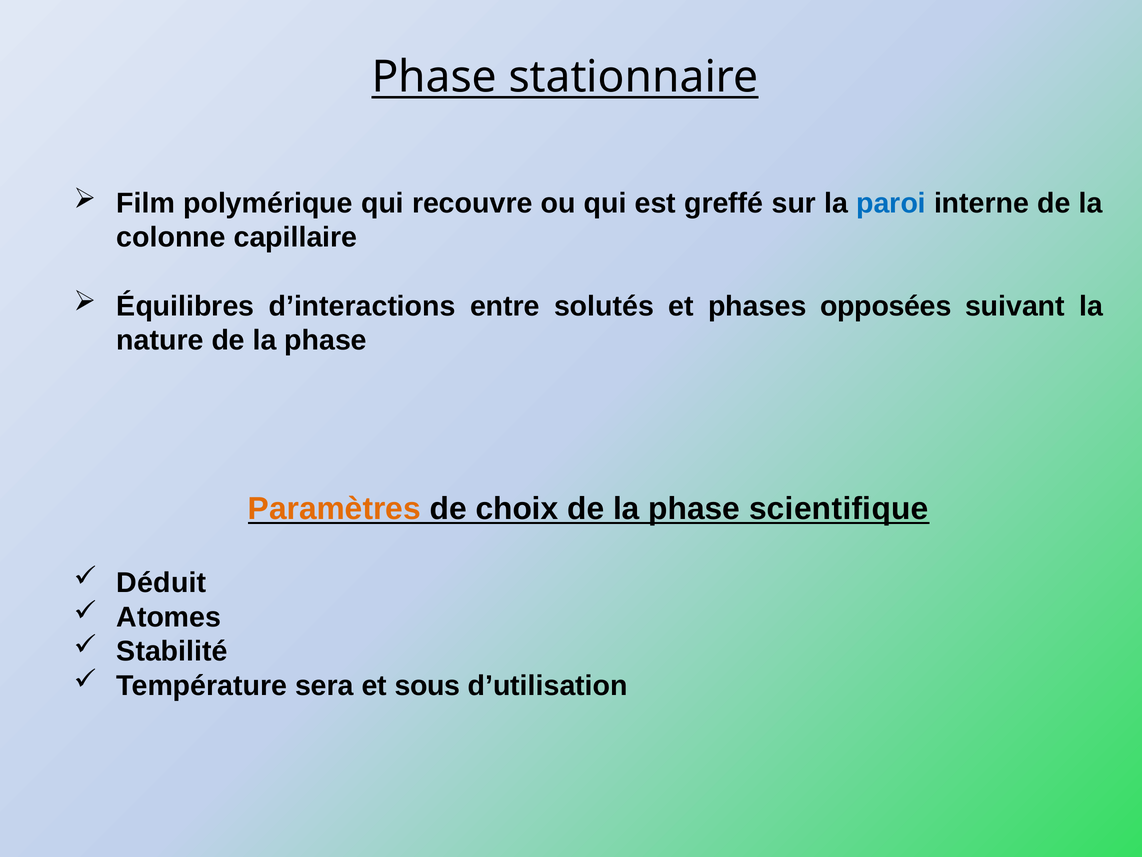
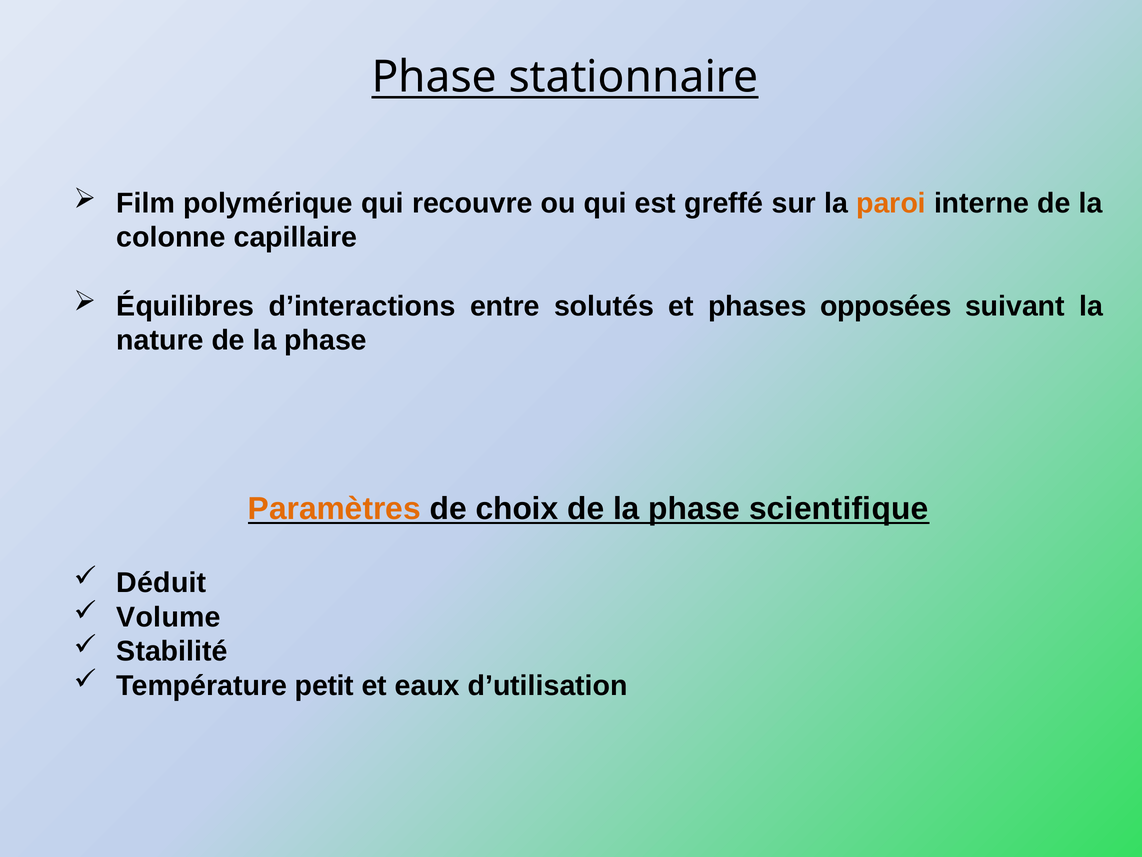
paroi colour: blue -> orange
Atomes: Atomes -> Volume
sera: sera -> petit
sous: sous -> eaux
